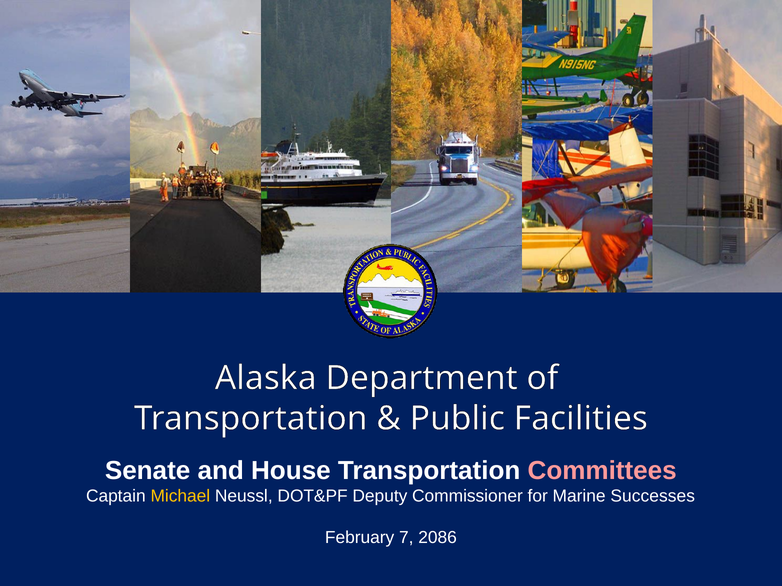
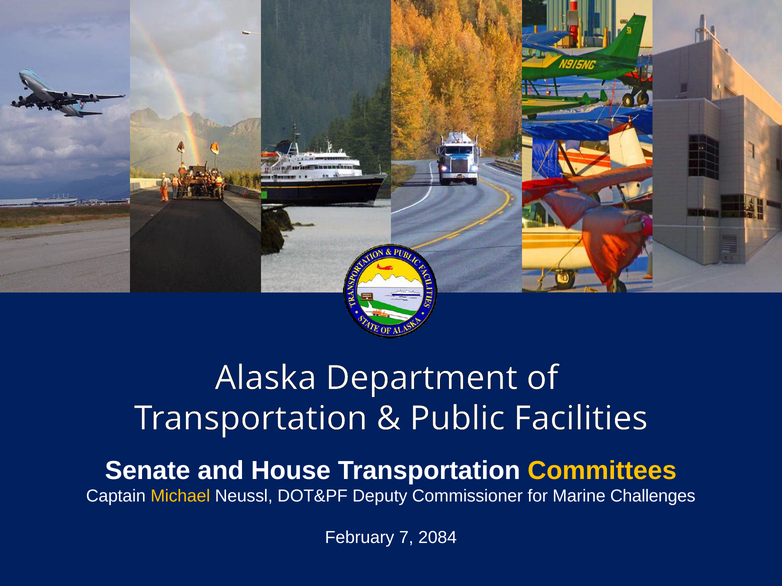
Committees colour: pink -> yellow
Successes: Successes -> Challenges
2086: 2086 -> 2084
